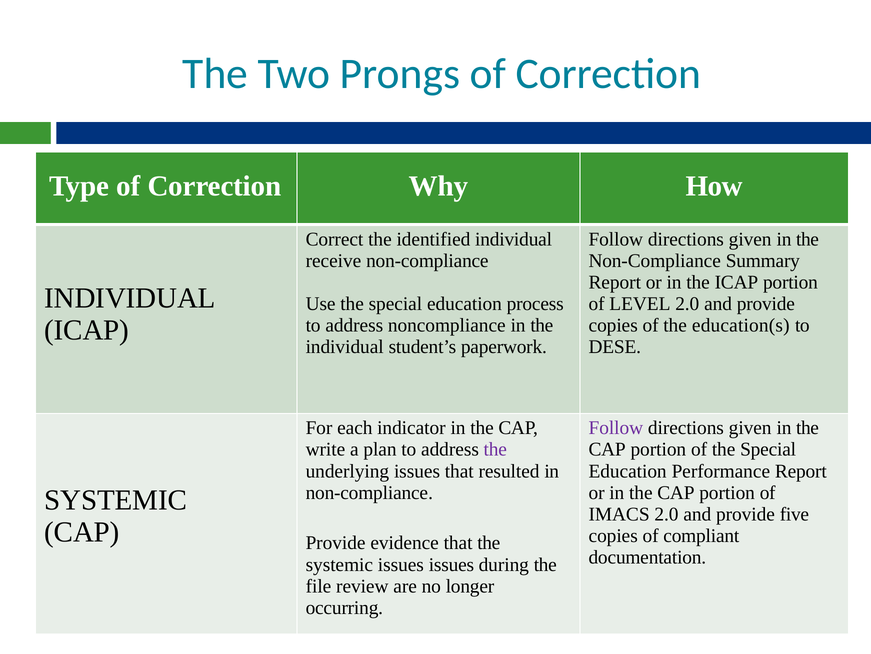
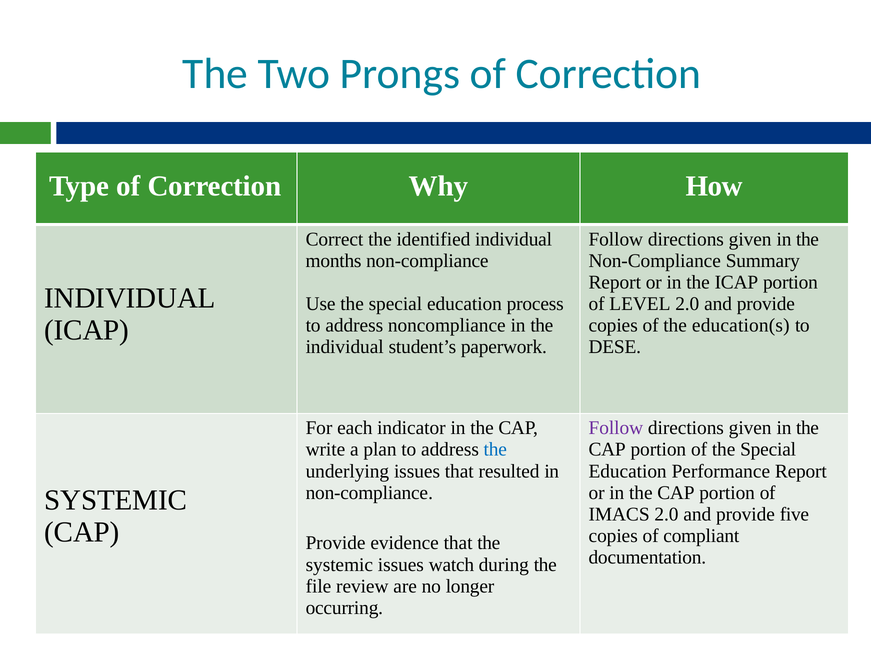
receive: receive -> months
the at (495, 449) colour: purple -> blue
issues issues: issues -> watch
